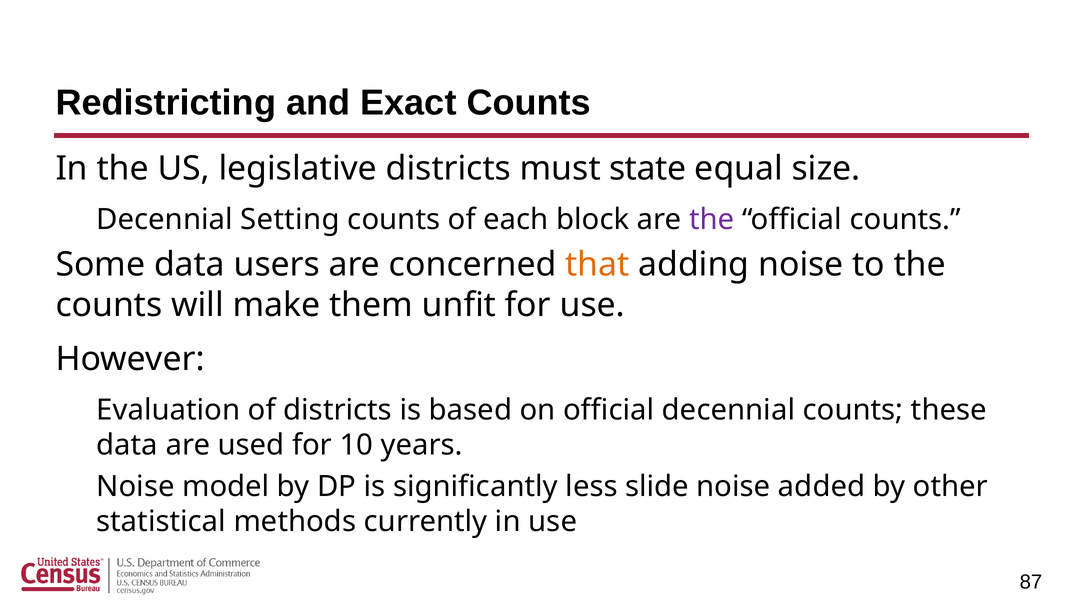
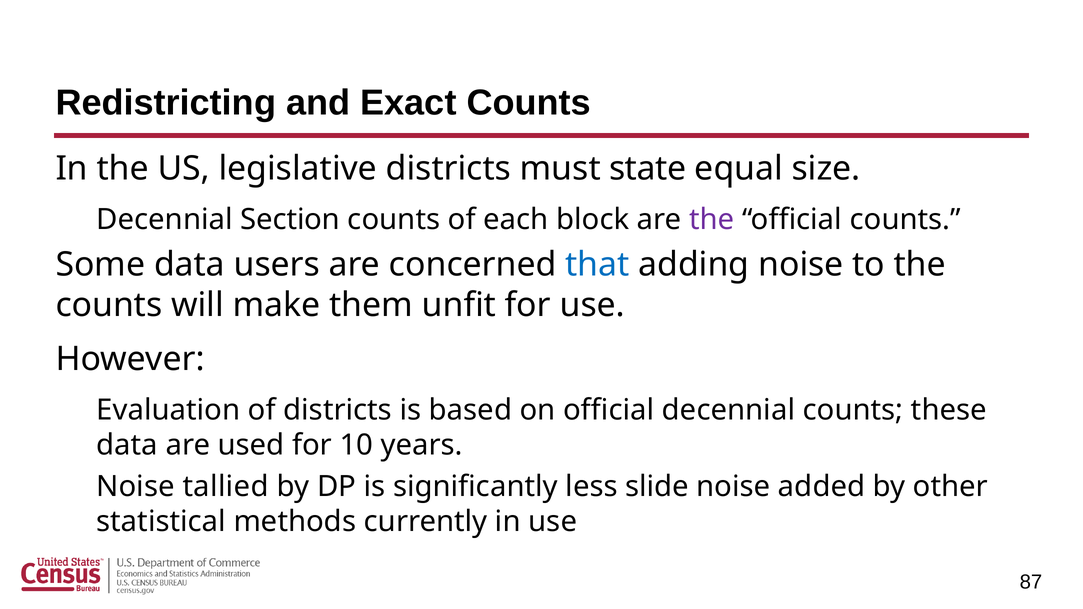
Setting: Setting -> Section
that colour: orange -> blue
model: model -> tallied
